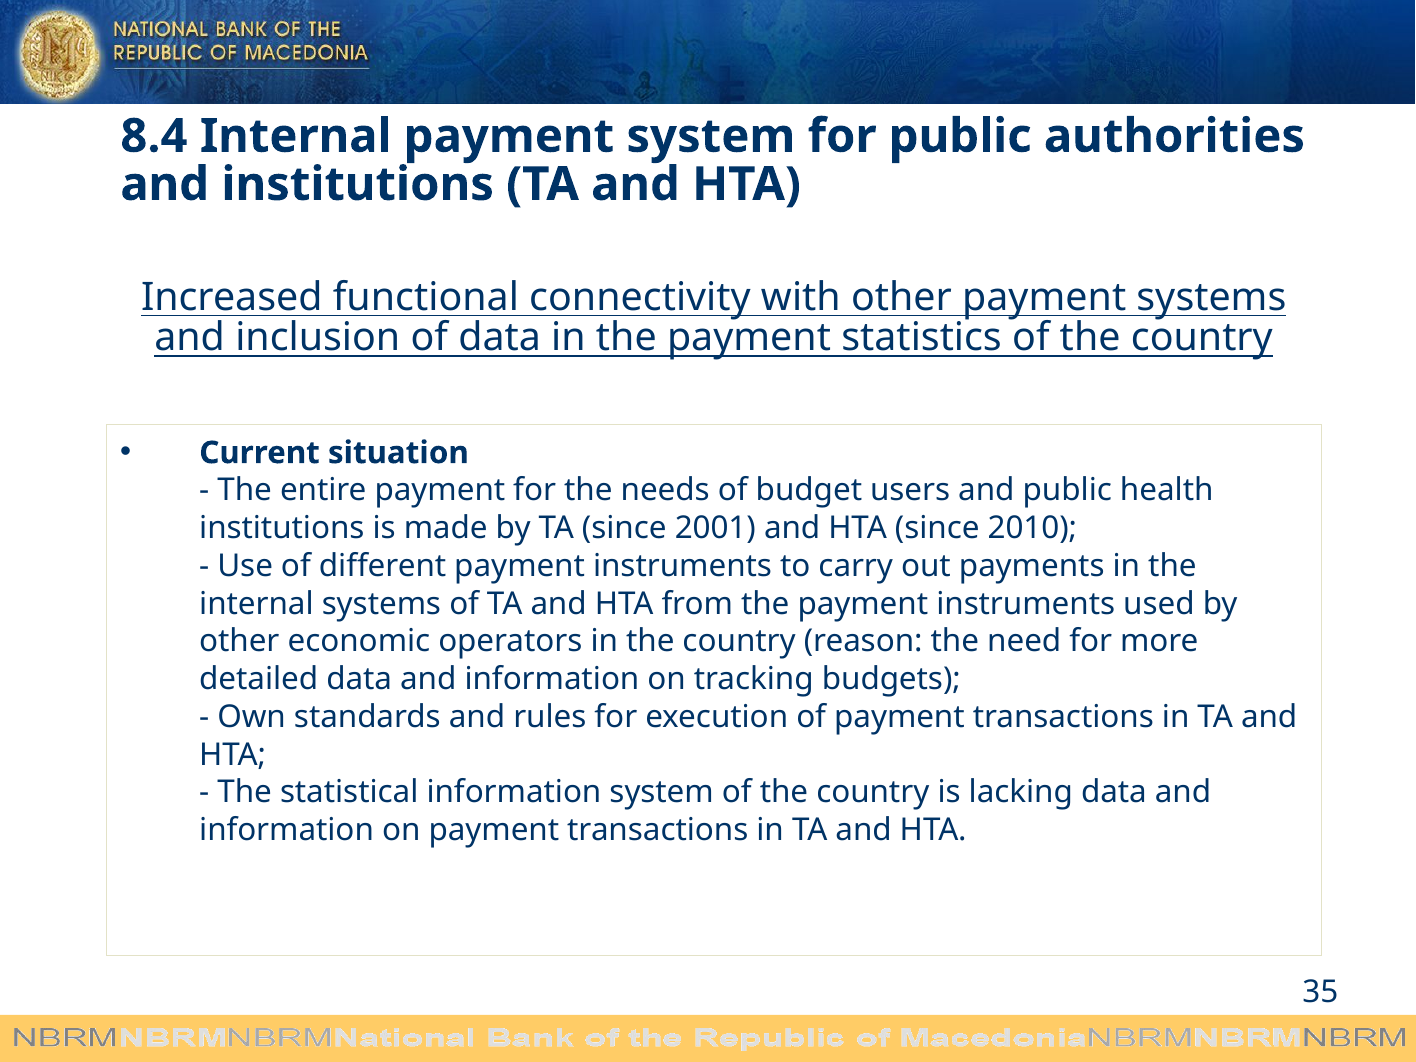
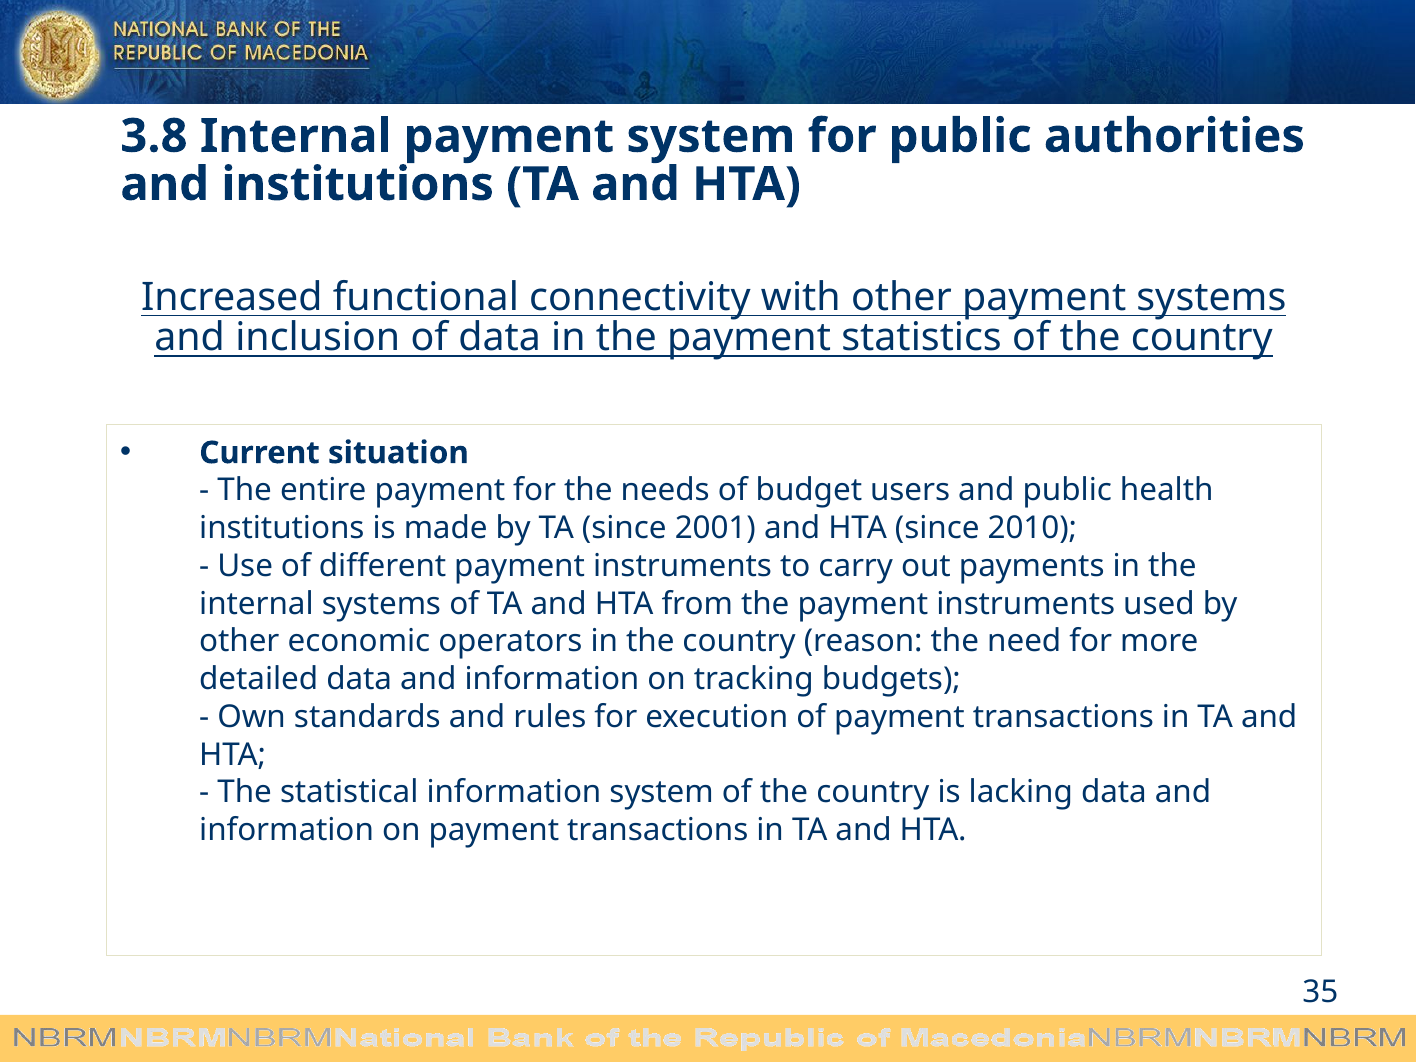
8.4: 8.4 -> 3.8
